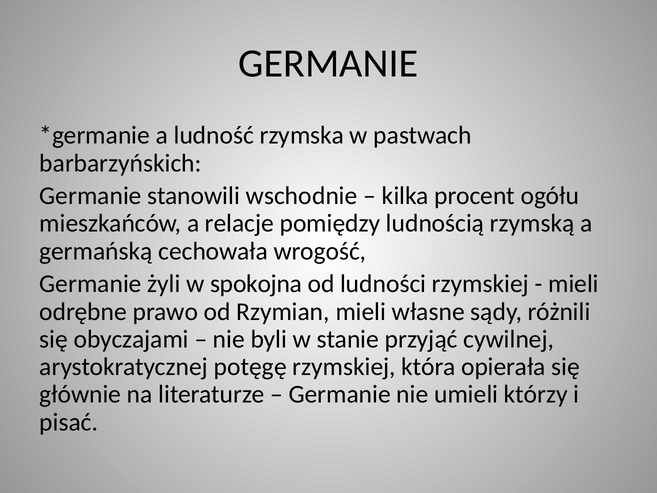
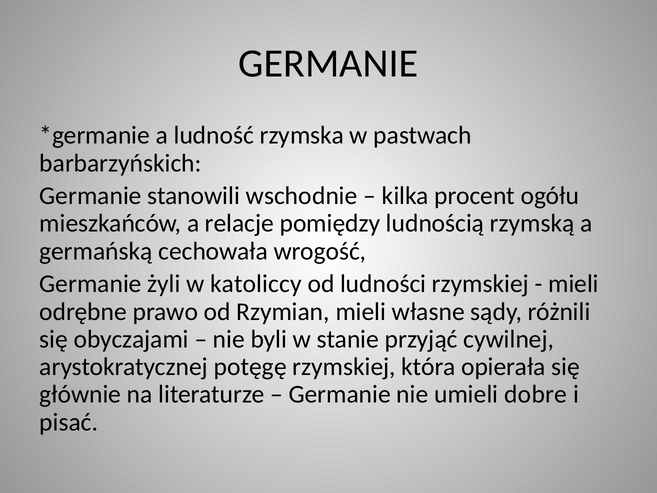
spokojna: spokojna -> katoliccy
którzy: którzy -> dobre
